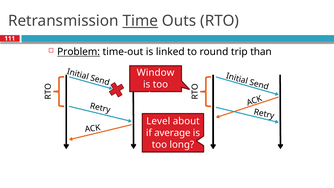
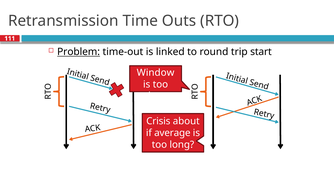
Time underline: present -> none
than: than -> start
Level: Level -> Crisis
